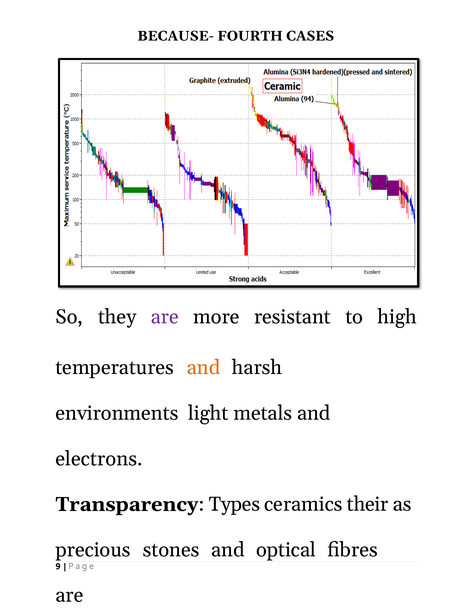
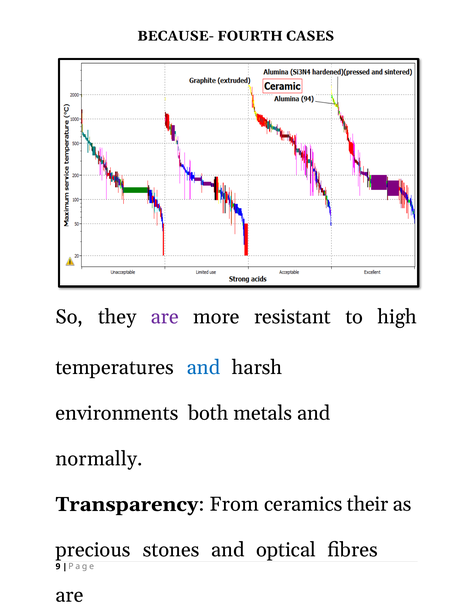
and at (204, 367) colour: orange -> blue
light: light -> both
electrons: electrons -> normally
Types: Types -> From
